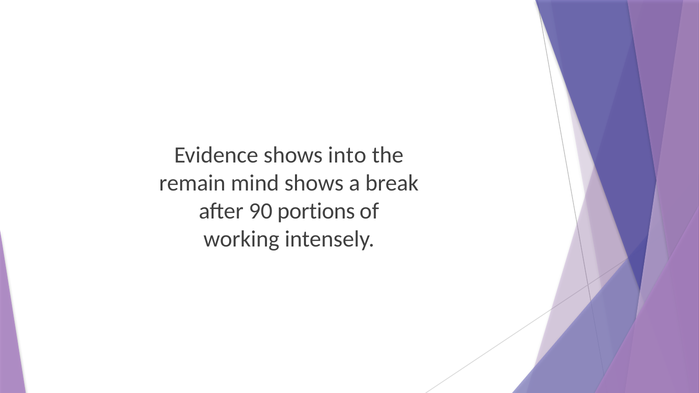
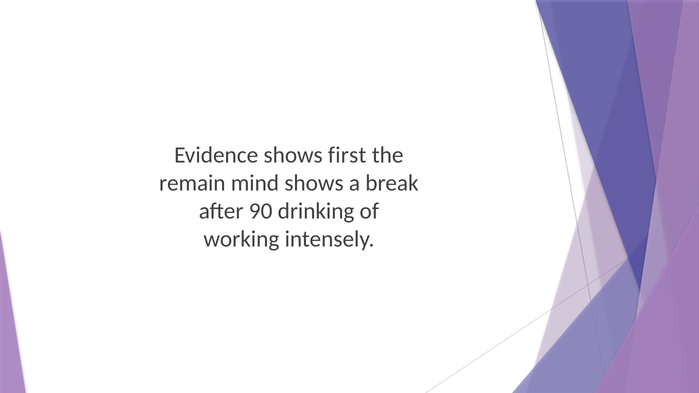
into: into -> first
portions: portions -> drinking
